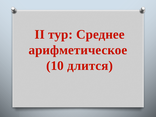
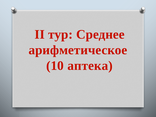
длится: длится -> аптека
